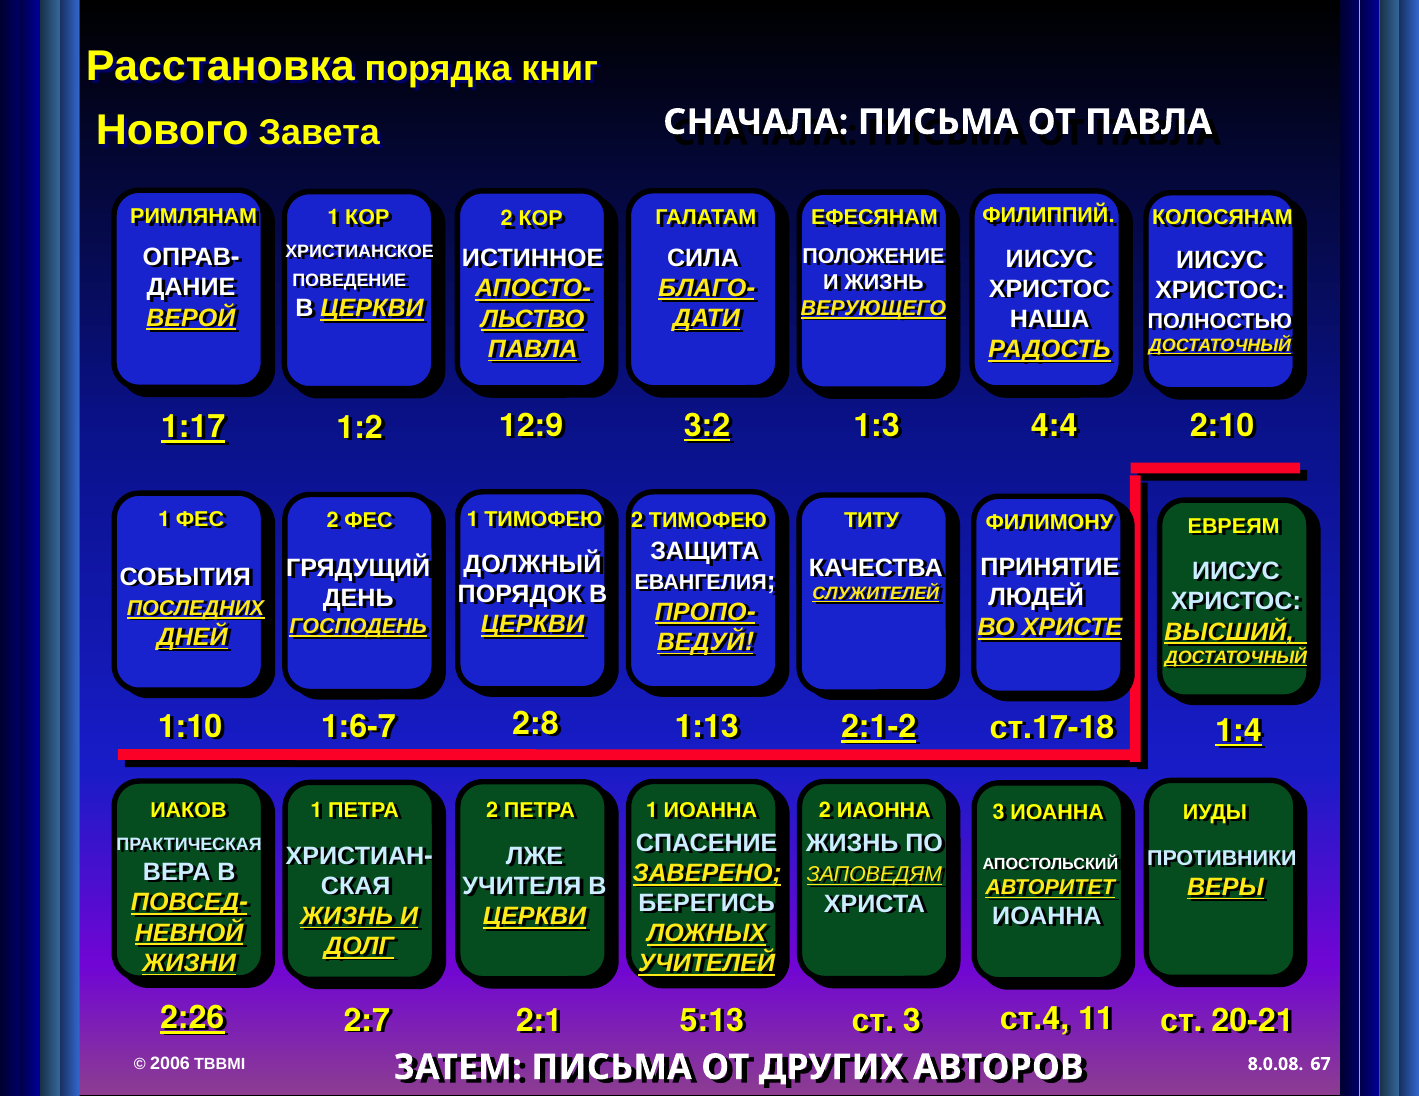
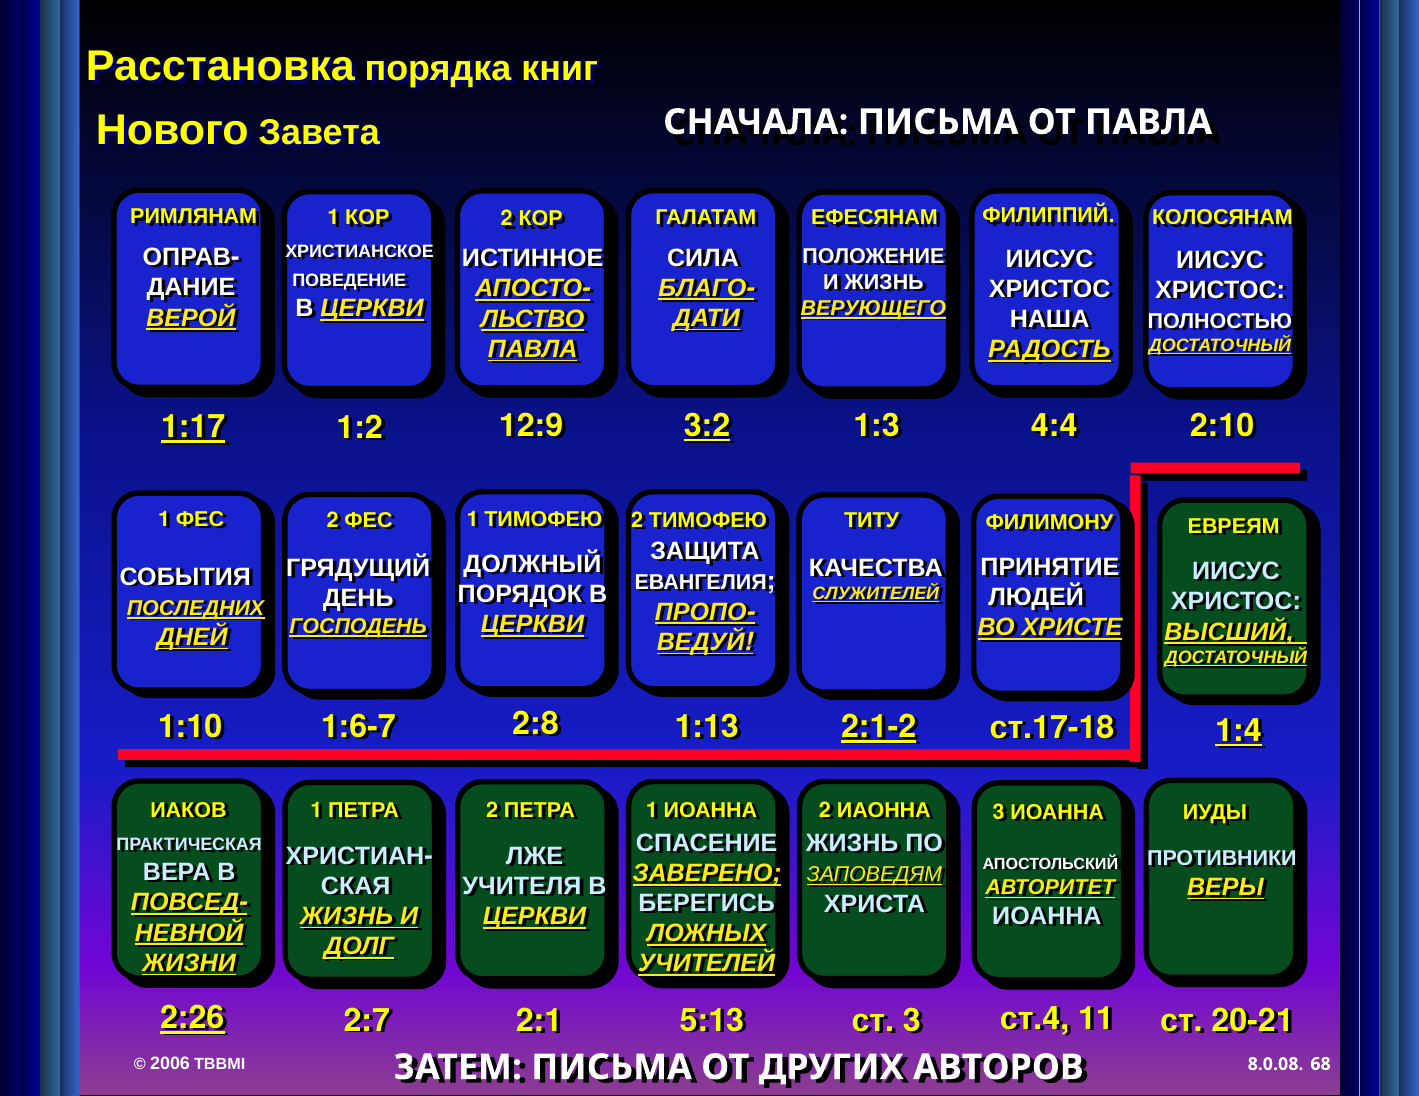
67: 67 -> 68
